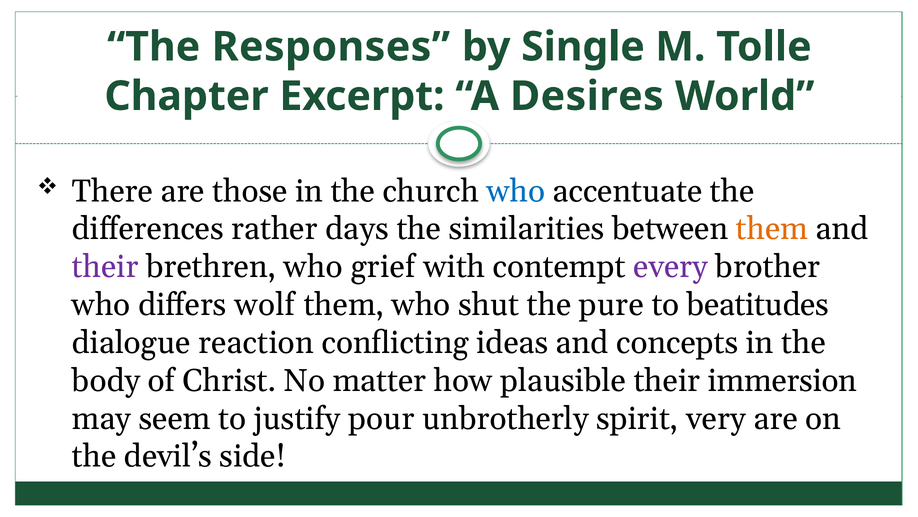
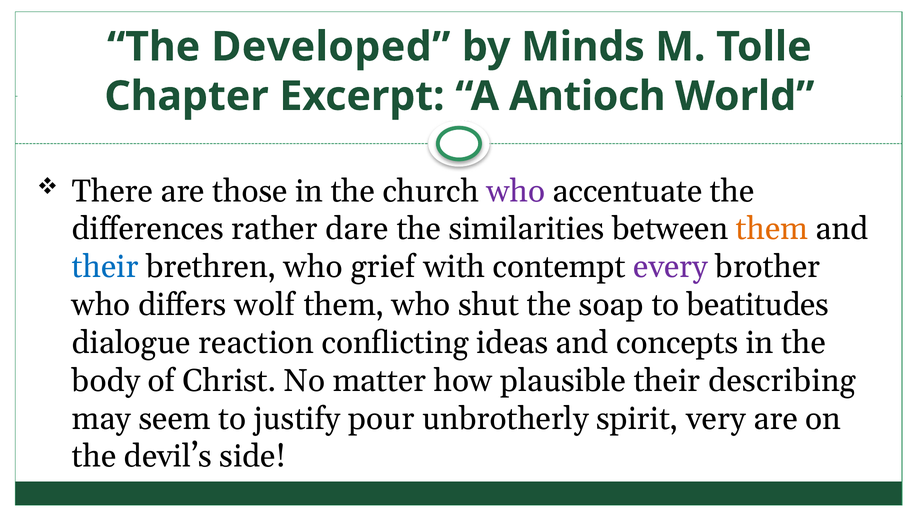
Responses: Responses -> Developed
Single: Single -> Minds
Desires: Desires -> Antioch
who at (516, 191) colour: blue -> purple
days: days -> dare
their at (105, 267) colour: purple -> blue
pure: pure -> soap
immersion: immersion -> describing
